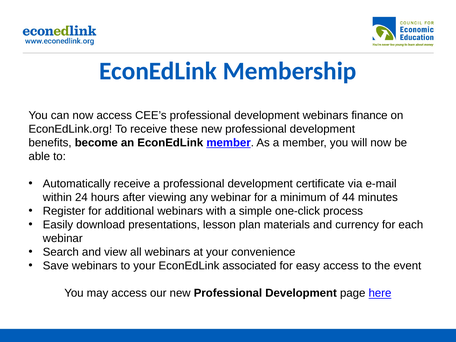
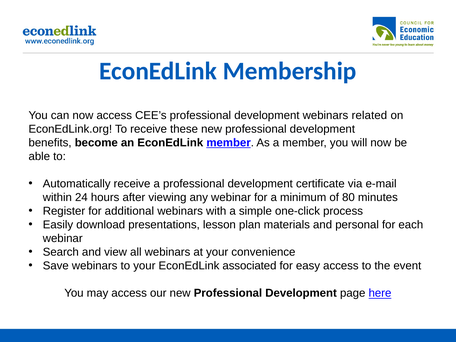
finance: finance -> related
44: 44 -> 80
currency: currency -> personal
